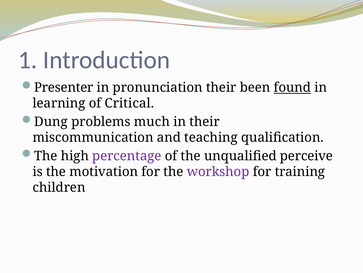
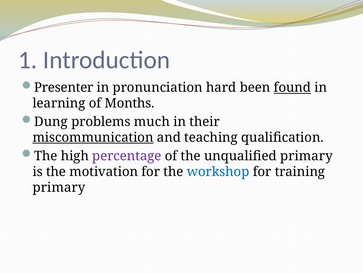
pronunciation their: their -> hard
Critical: Critical -> Months
miscommunication underline: none -> present
unqualified perceive: perceive -> primary
workshop colour: purple -> blue
children at (59, 187): children -> primary
